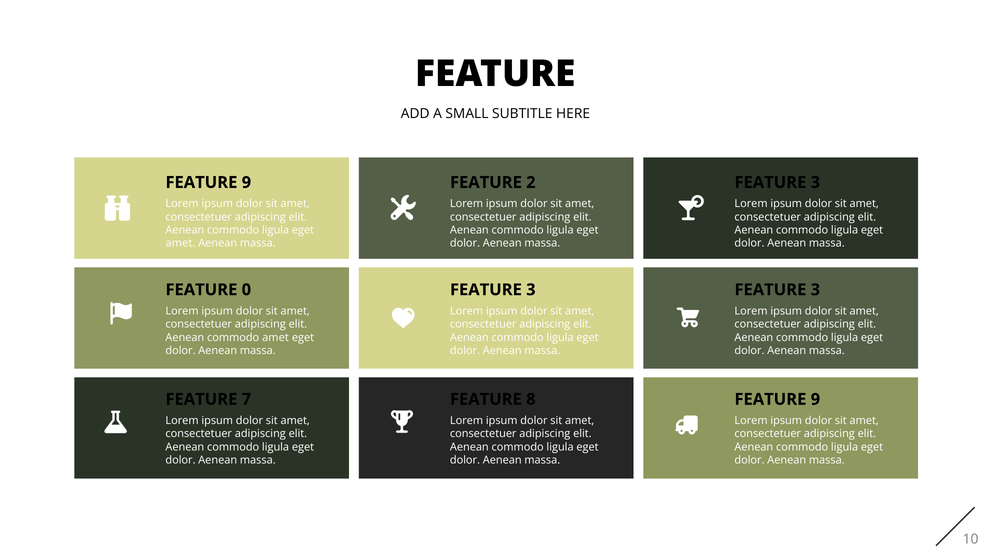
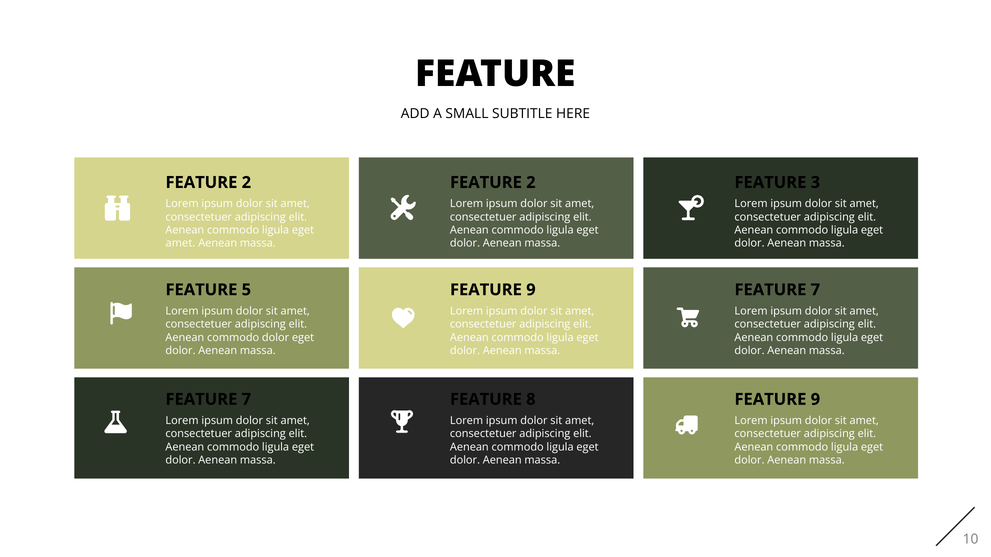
9 at (246, 183): 9 -> 2
0: 0 -> 5
3 at (531, 290): 3 -> 9
3 at (815, 290): 3 -> 7
commodo amet: amet -> dolor
